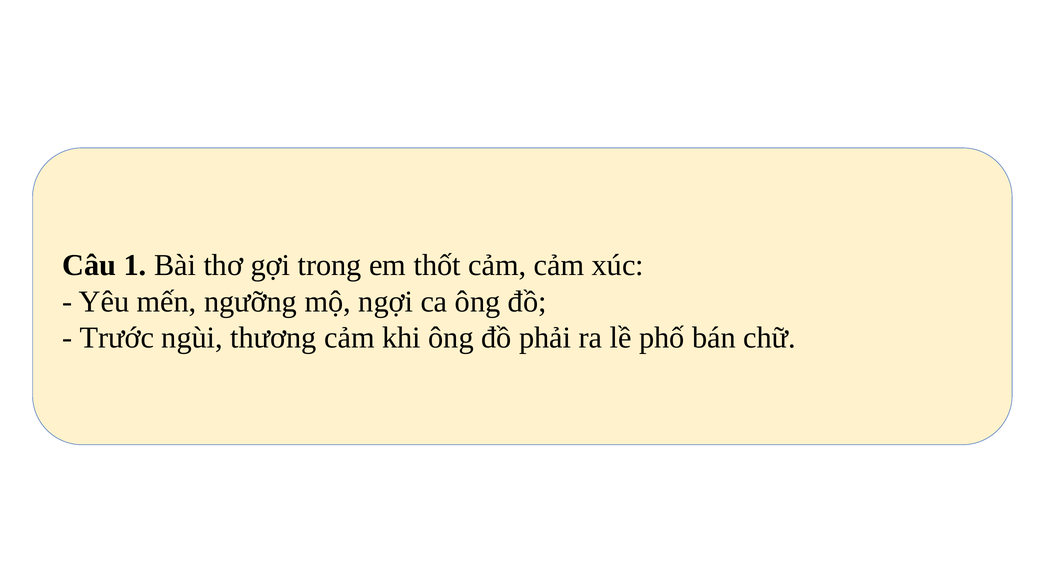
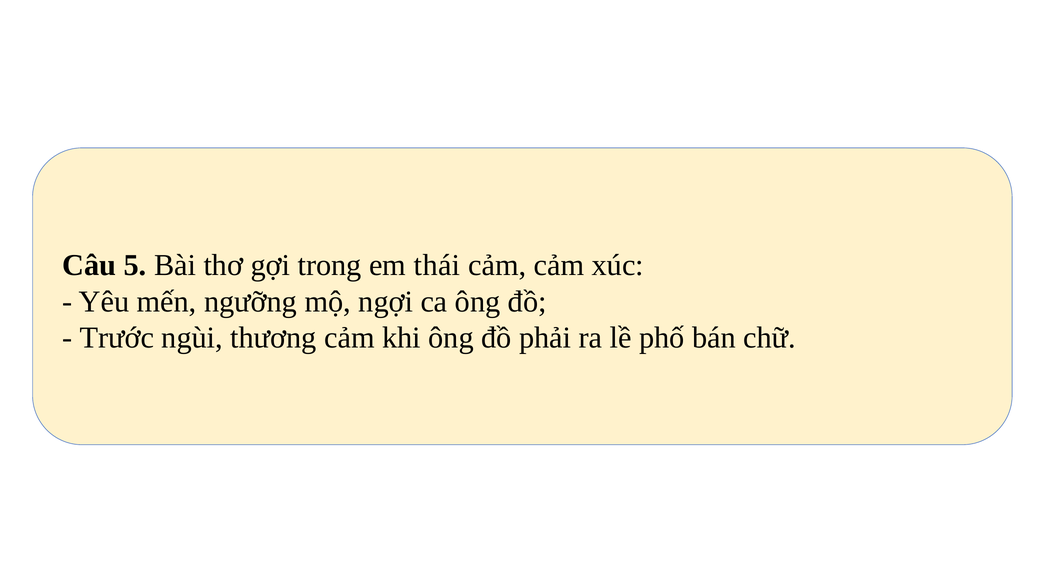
1: 1 -> 5
thốt: thốt -> thái
